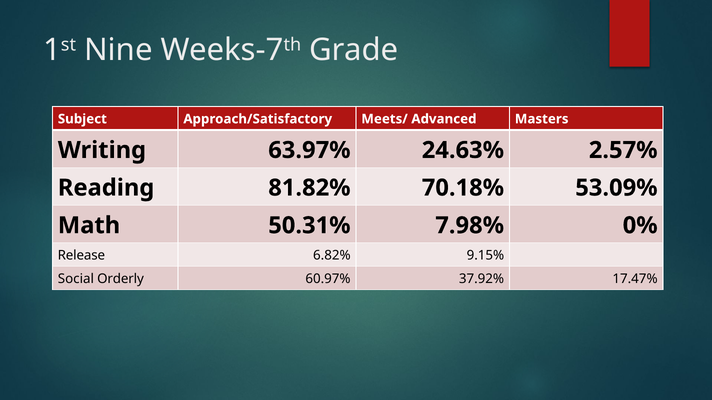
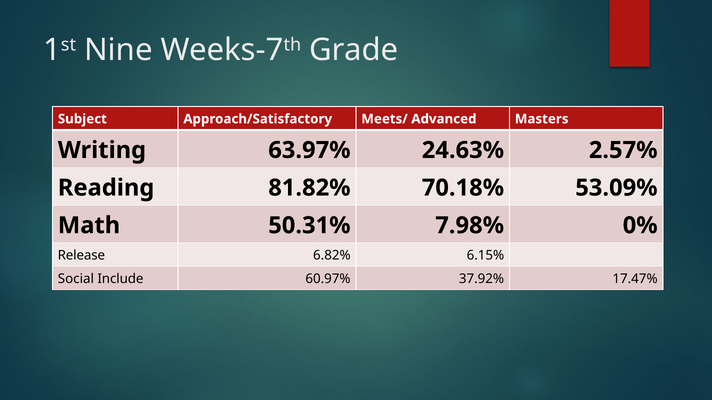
9.15%: 9.15% -> 6.15%
Orderly: Orderly -> Include
